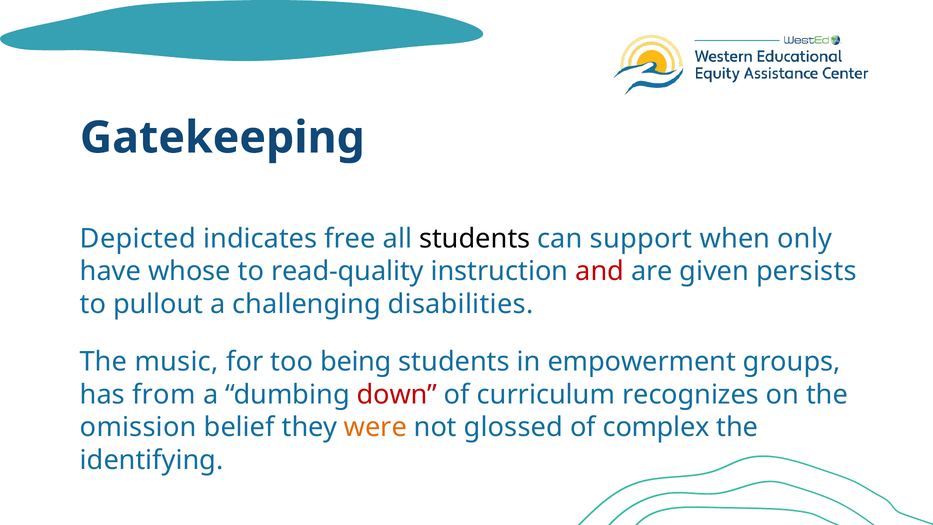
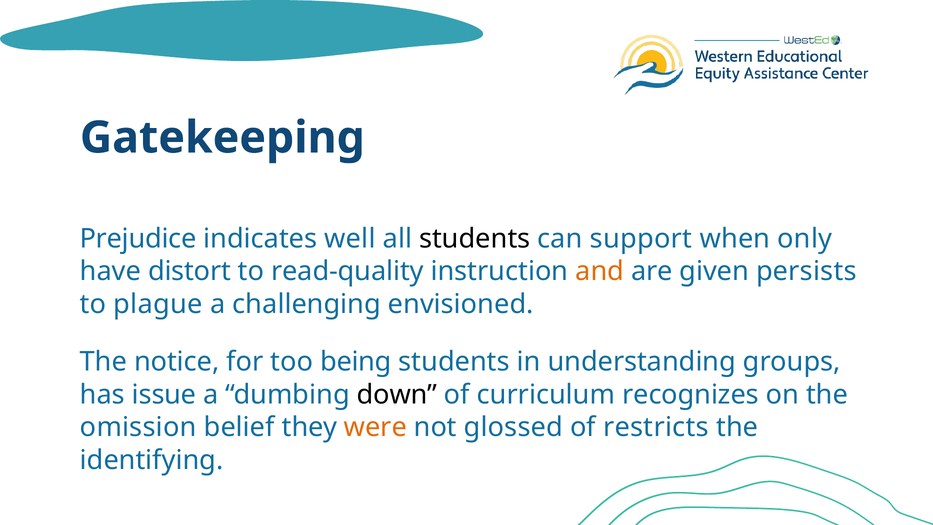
Depicted: Depicted -> Prejudice
free: free -> well
whose: whose -> distort
and colour: red -> orange
pullout: pullout -> plague
disabilities: disabilities -> envisioned
music: music -> notice
empowerment: empowerment -> understanding
from: from -> issue
down colour: red -> black
complex: complex -> restricts
